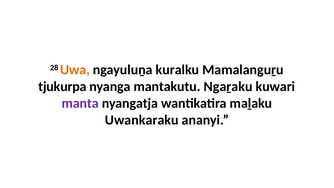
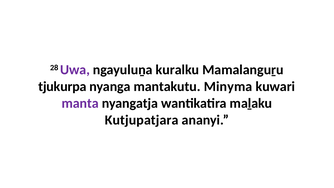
Uwa colour: orange -> purple
Ngaṟaku: Ngaṟaku -> Minyma
Uwankaraku: Uwankaraku -> Kutjupatjara
